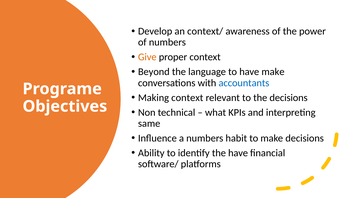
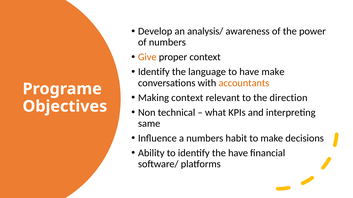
context/: context/ -> analysis/
Beyond at (154, 72): Beyond -> Identify
accountants colour: blue -> orange
the decisions: decisions -> direction
